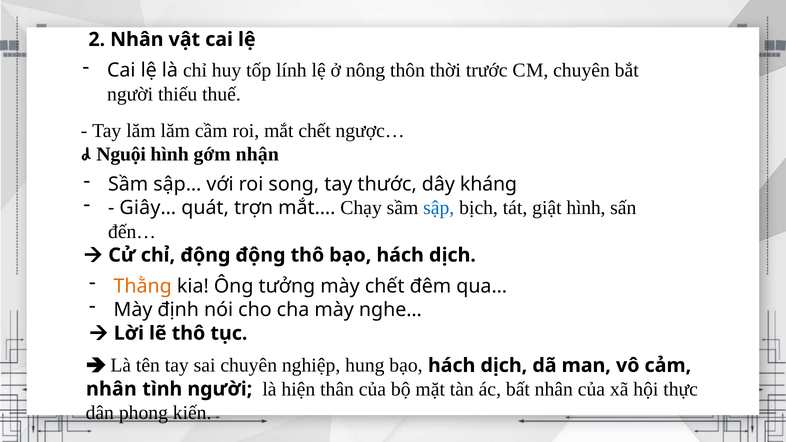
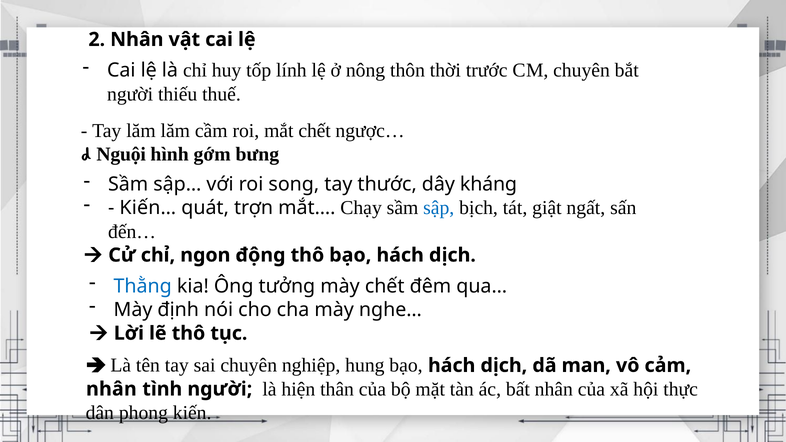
nhận: nhận -> bưng
Giây…: Giây… -> Kiến…
giật hình: hình -> ngất
chỉ động: động -> ngon
Thằng colour: orange -> blue
